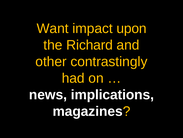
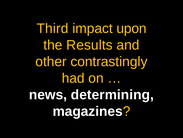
Want: Want -> Third
Richard: Richard -> Results
implications: implications -> determining
